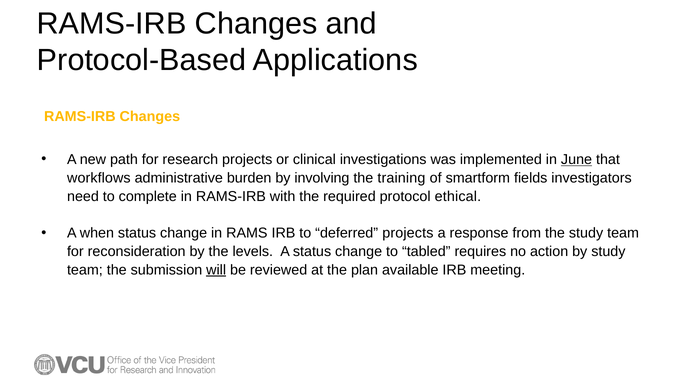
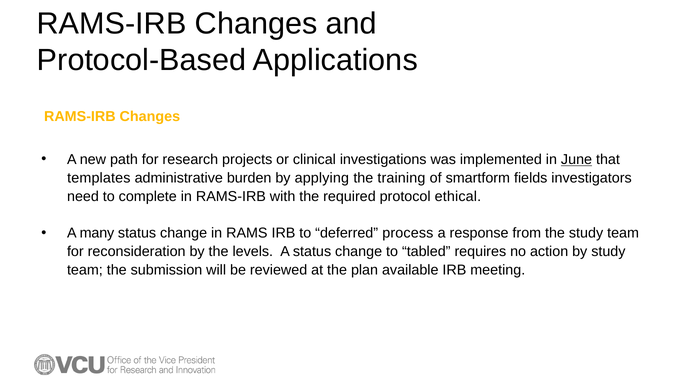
workflows: workflows -> templates
involving: involving -> applying
when: when -> many
deferred projects: projects -> process
will underline: present -> none
